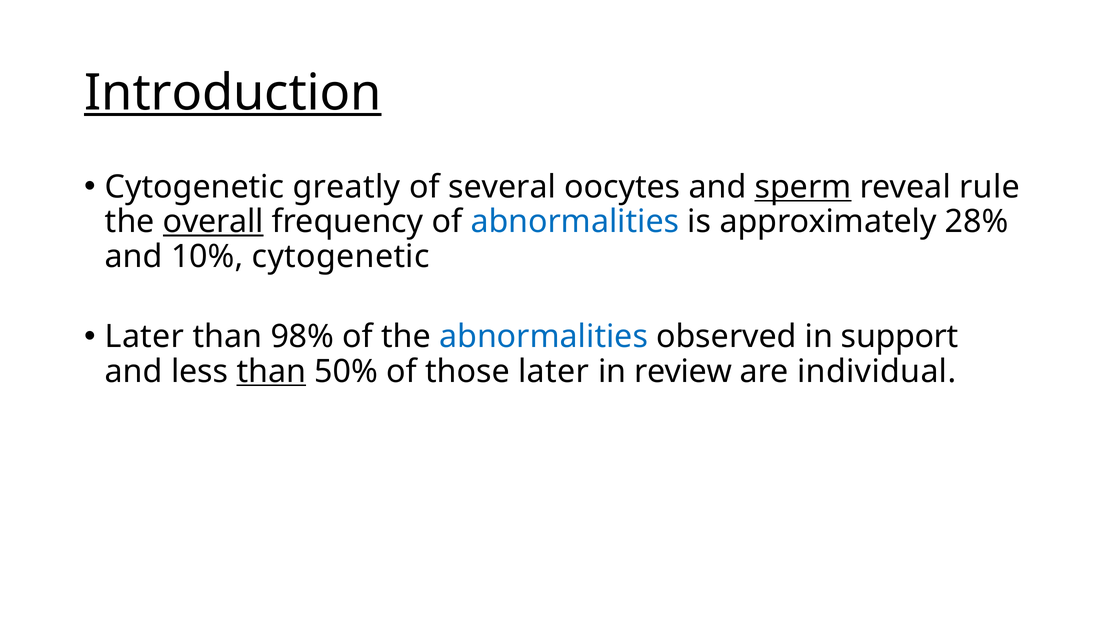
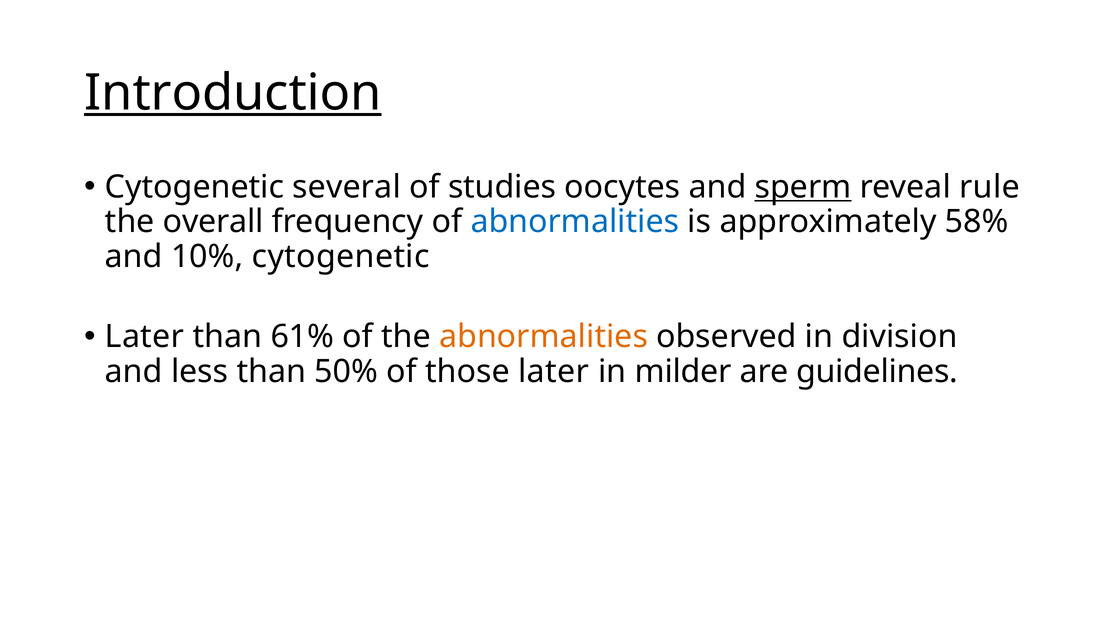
greatly: greatly -> several
several: several -> studies
overall underline: present -> none
28%: 28% -> 58%
98%: 98% -> 61%
abnormalities at (544, 336) colour: blue -> orange
support: support -> division
than at (271, 371) underline: present -> none
review: review -> milder
individual: individual -> guidelines
